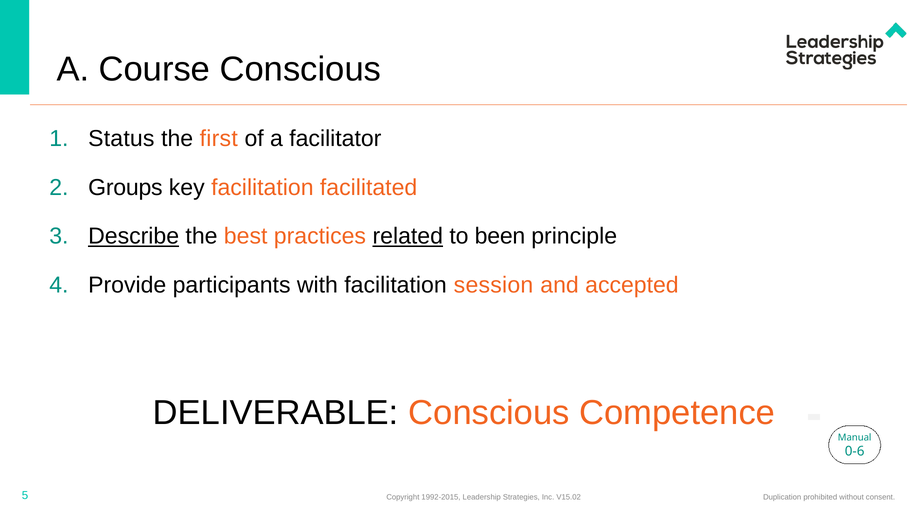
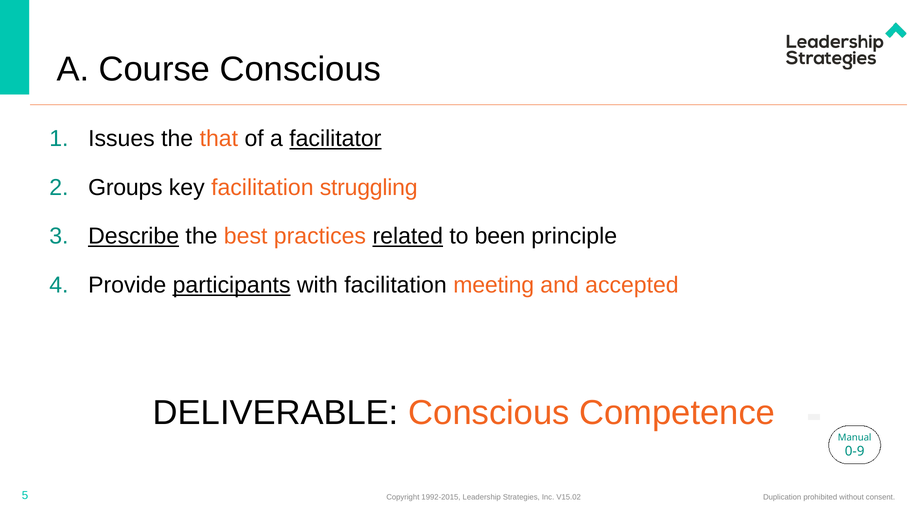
Status: Status -> Issues
first: first -> that
facilitator underline: none -> present
facilitated: facilitated -> struggling
participants underline: none -> present
session: session -> meeting
0-6: 0-6 -> 0-9
